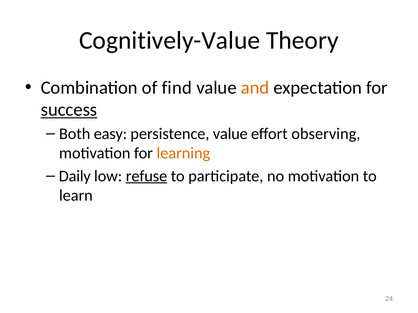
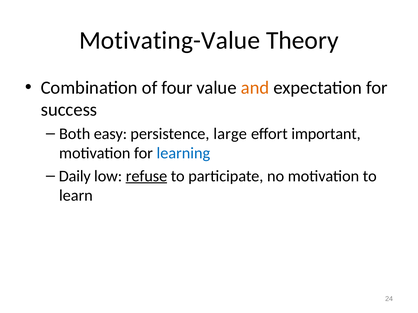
Cognitively-Value: Cognitively-Value -> Motivating-Value
find: find -> four
success underline: present -> none
persistence value: value -> large
observing: observing -> important
learning colour: orange -> blue
